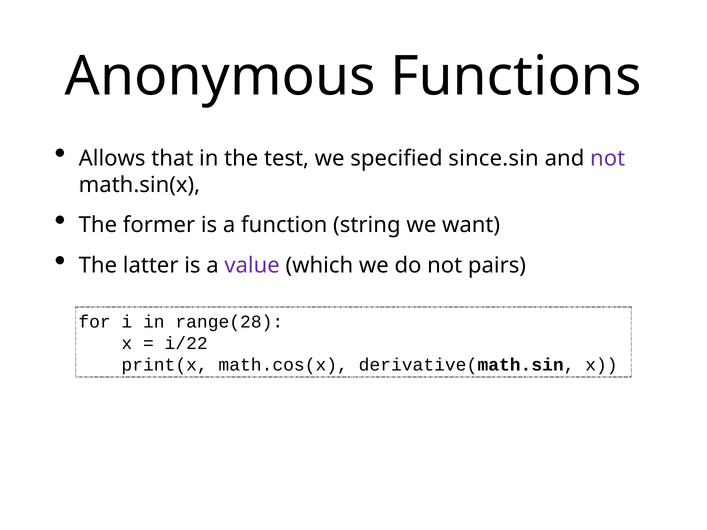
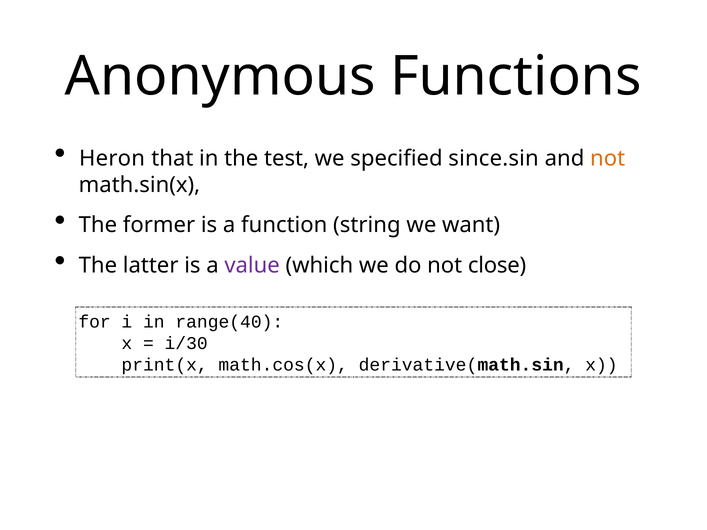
Allows: Allows -> Heron
not at (608, 158) colour: purple -> orange
pairs: pairs -> close
range(28: range(28 -> range(40
i/22: i/22 -> i/30
